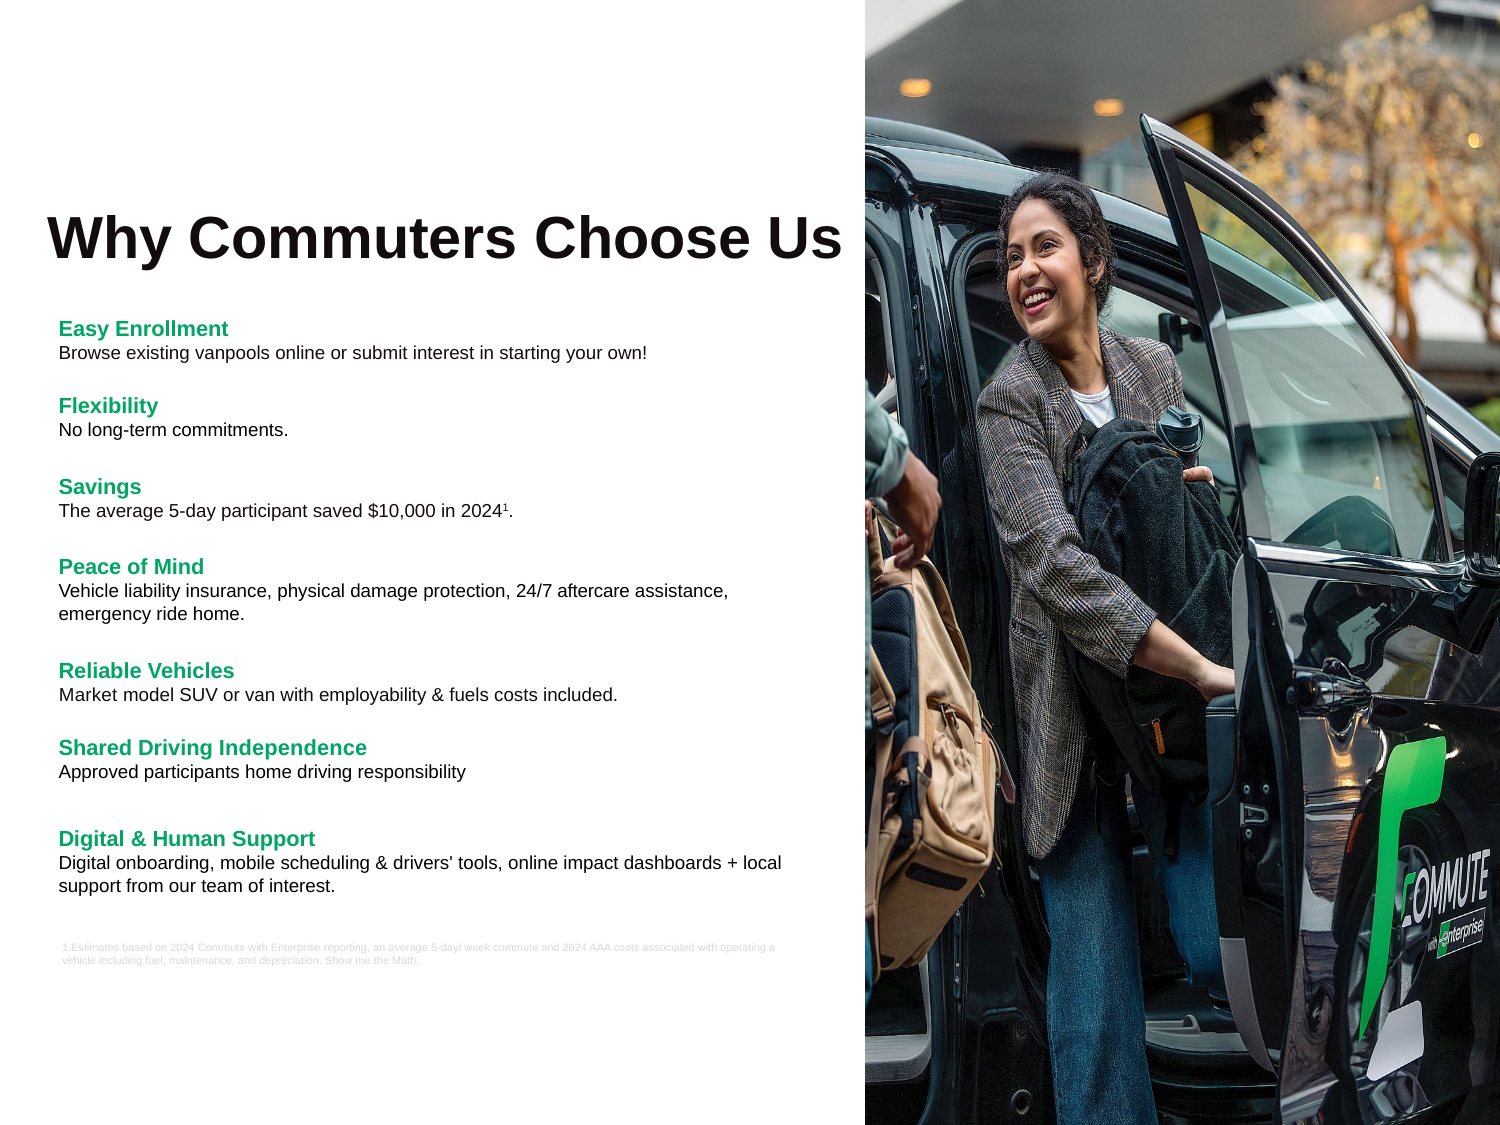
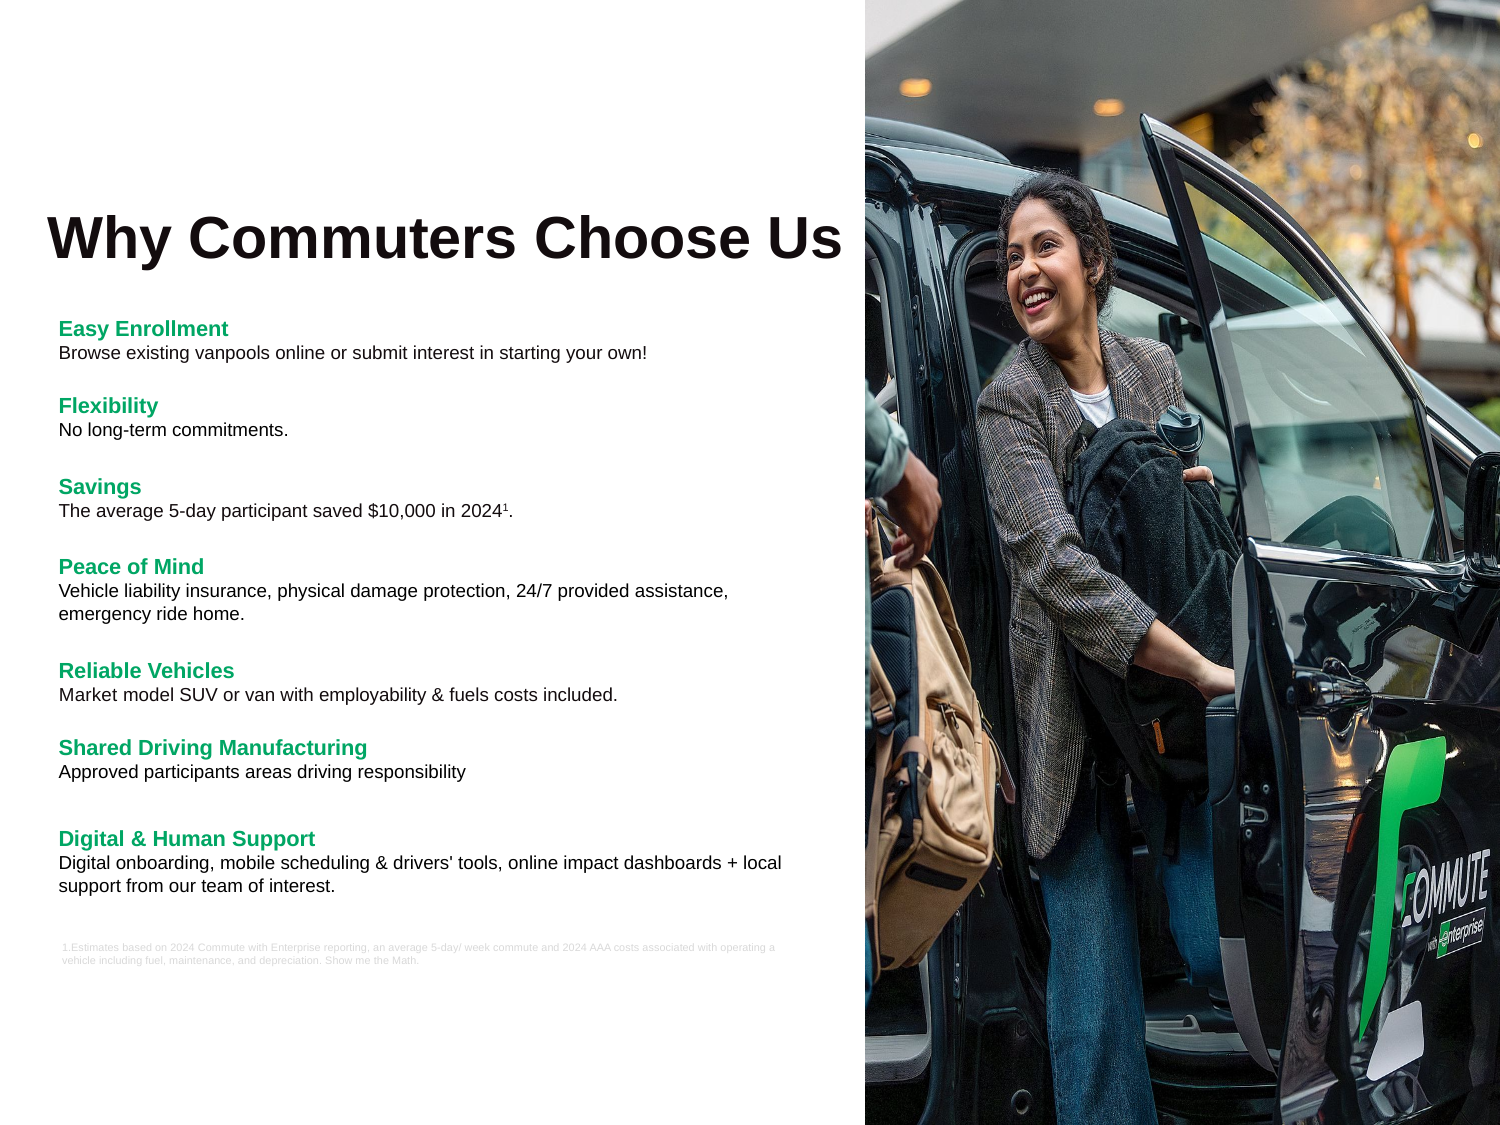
aftercare: aftercare -> provided
Independence: Independence -> Manufacturing
participants home: home -> areas
